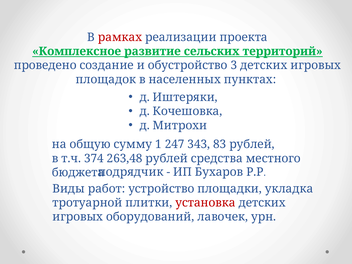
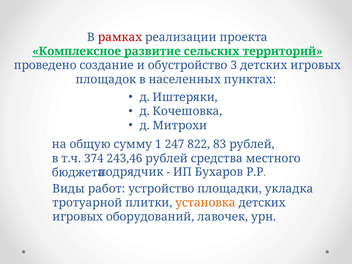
343: 343 -> 822
263,48: 263,48 -> 243,46
установка colour: red -> orange
